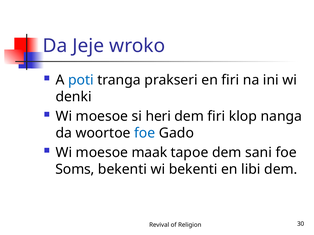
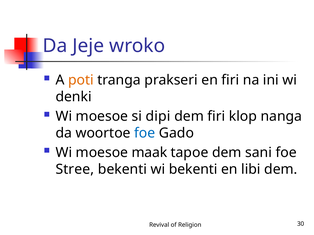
poti colour: blue -> orange
heri: heri -> dipi
Soms: Soms -> Stree
